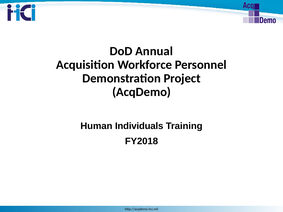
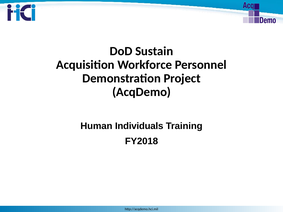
Annual: Annual -> Sustain
